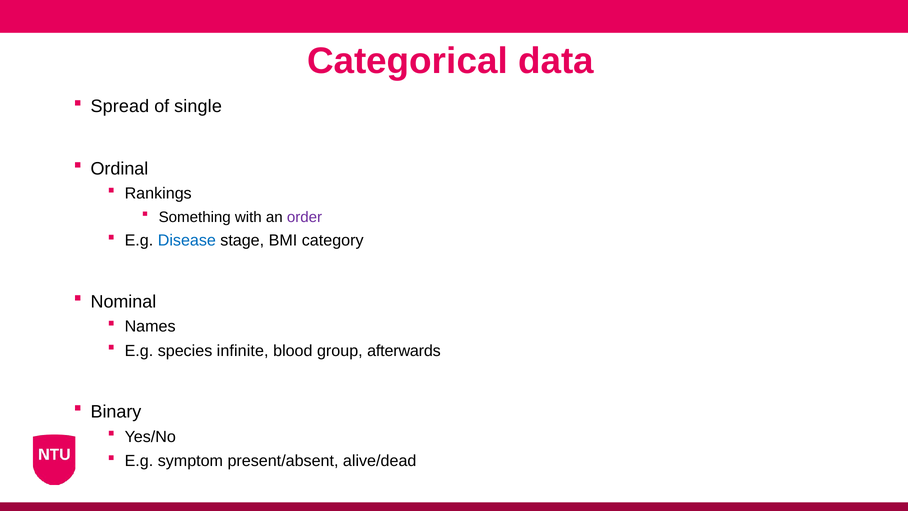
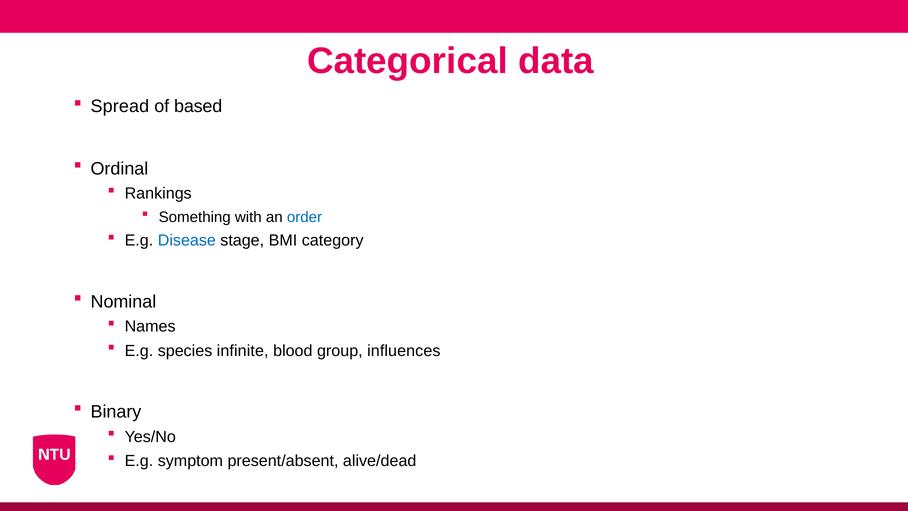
single: single -> based
order colour: purple -> blue
afterwards: afterwards -> influences
